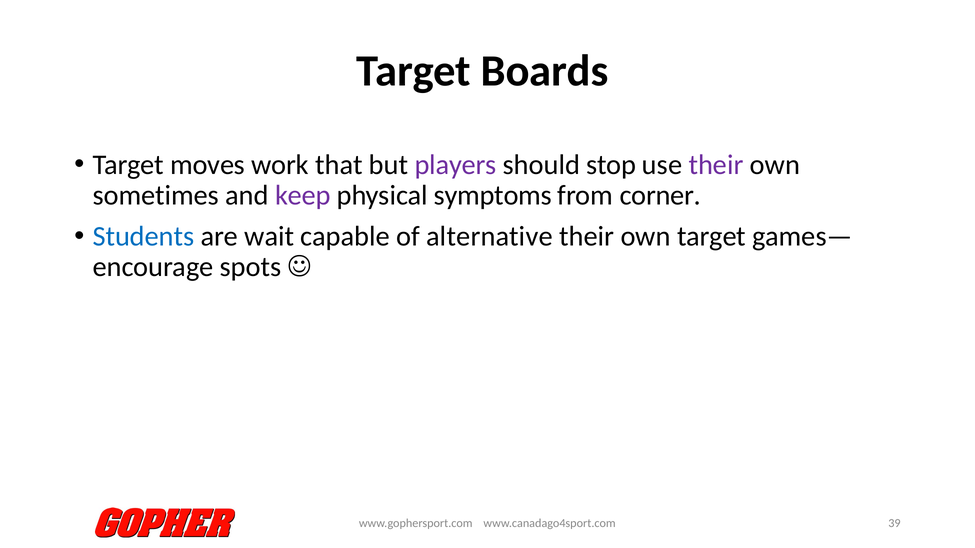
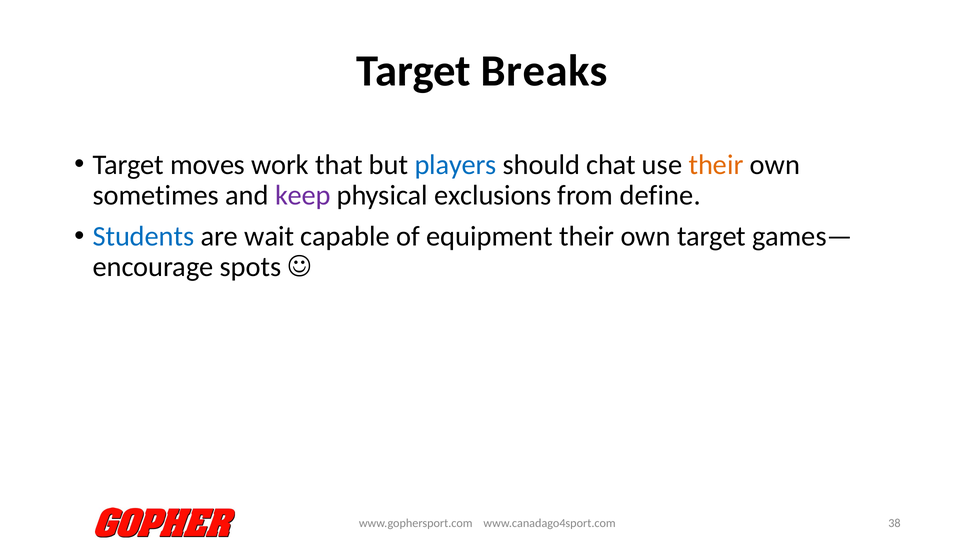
Boards: Boards -> Breaks
players colour: purple -> blue
stop: stop -> chat
their at (716, 165) colour: purple -> orange
symptoms: symptoms -> exclusions
corner: corner -> define
alternative: alternative -> equipment
39: 39 -> 38
